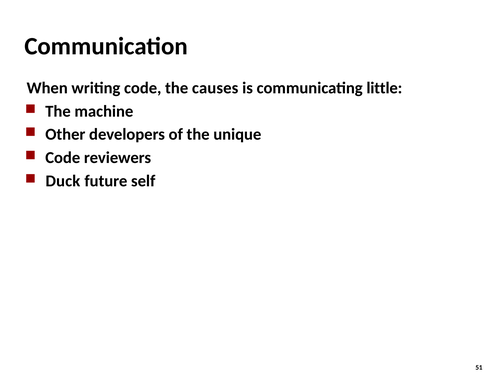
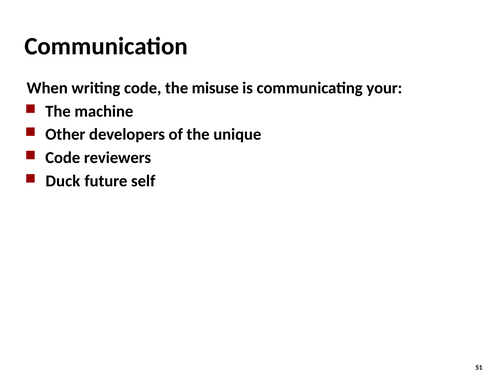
causes: causes -> misuse
little: little -> your
